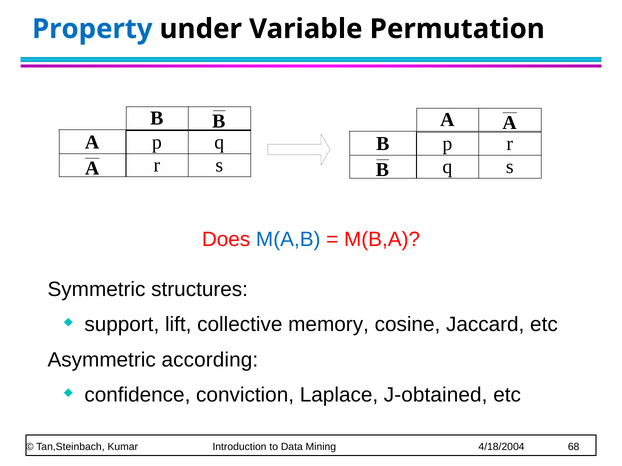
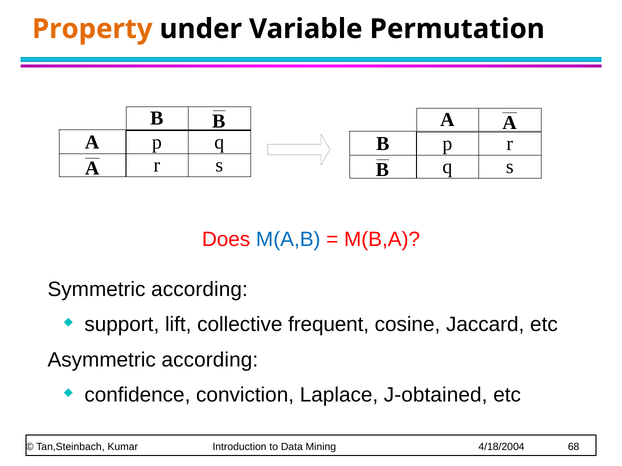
Property colour: blue -> orange
Symmetric structures: structures -> according
memory: memory -> frequent
